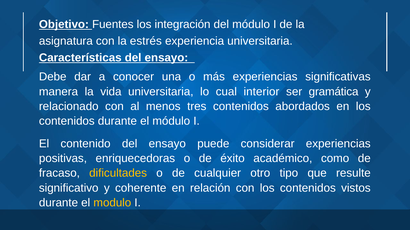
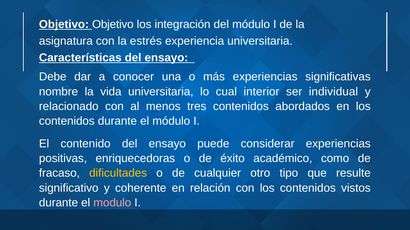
Objetivo Fuentes: Fuentes -> Objetivo
manera: manera -> nombre
gramática: gramática -> individual
modulo colour: yellow -> pink
